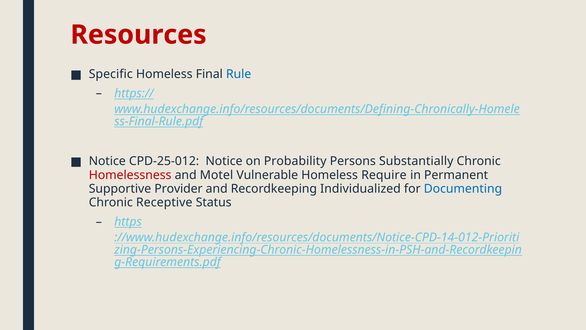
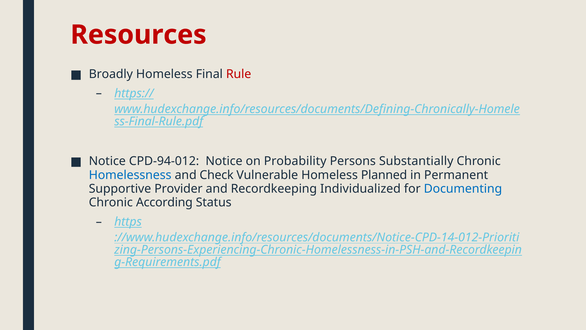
Specific: Specific -> Broadly
Rule colour: blue -> red
CPD-25-012: CPD-25-012 -> CPD-94-012
Homelessness colour: red -> blue
Motel: Motel -> Check
Require: Require -> Planned
Receptive: Receptive -> According
